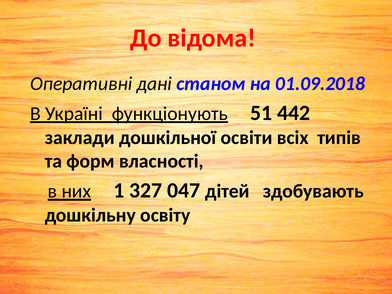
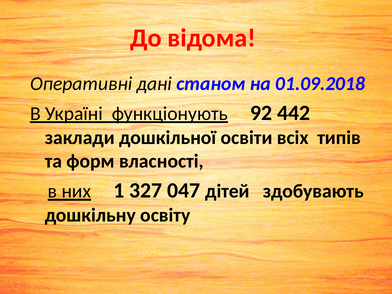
51: 51 -> 92
